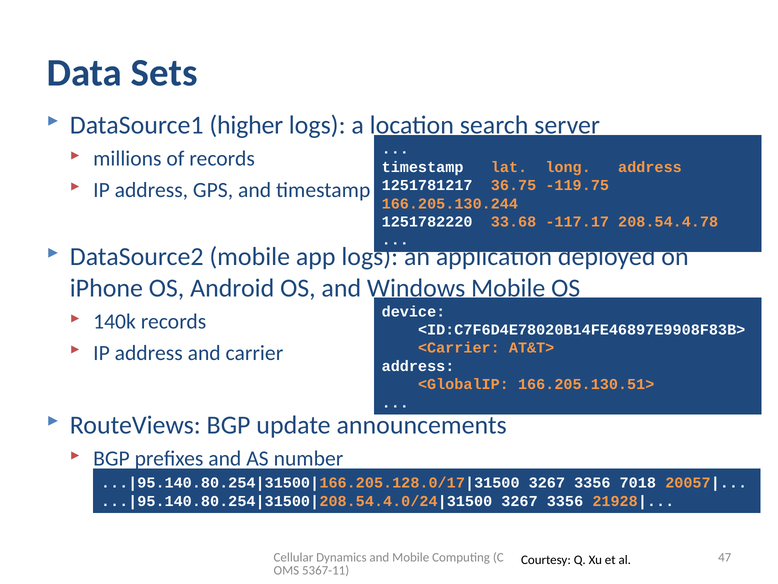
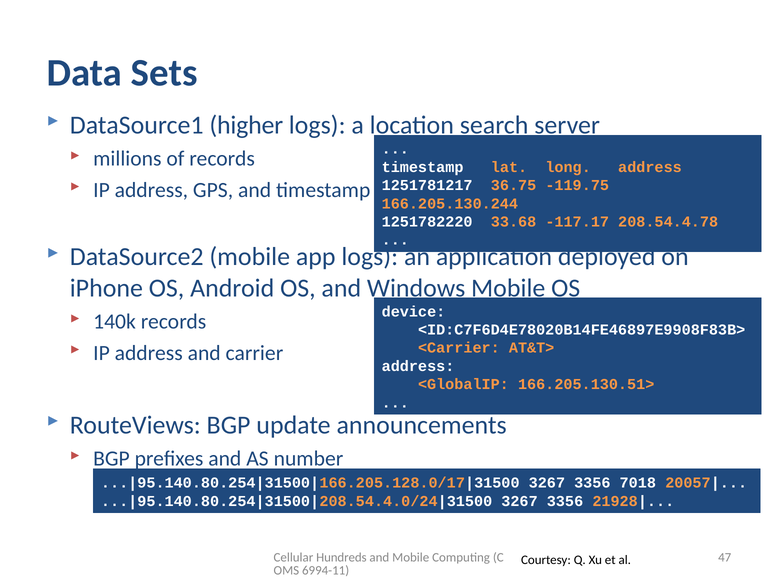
Dynamics: Dynamics -> Hundreds
5367-11: 5367-11 -> 6994-11
